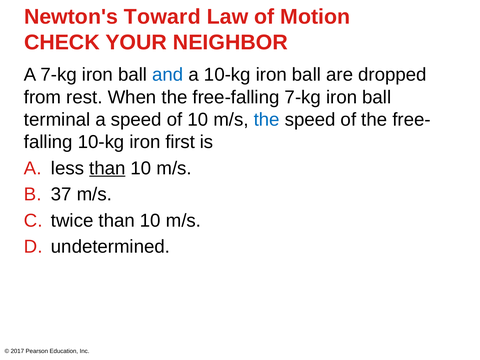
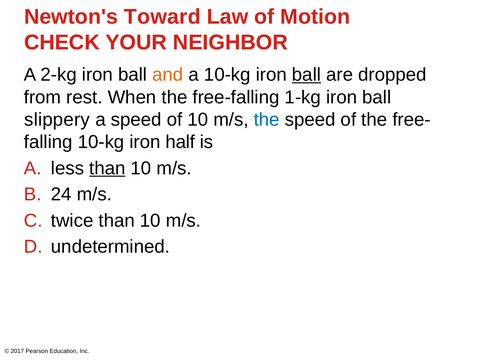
A 7-kg: 7-kg -> 2-kg
and colour: blue -> orange
ball at (306, 75) underline: none -> present
free-falling 7-kg: 7-kg -> 1-kg
terminal: terminal -> slippery
first: first -> half
37: 37 -> 24
